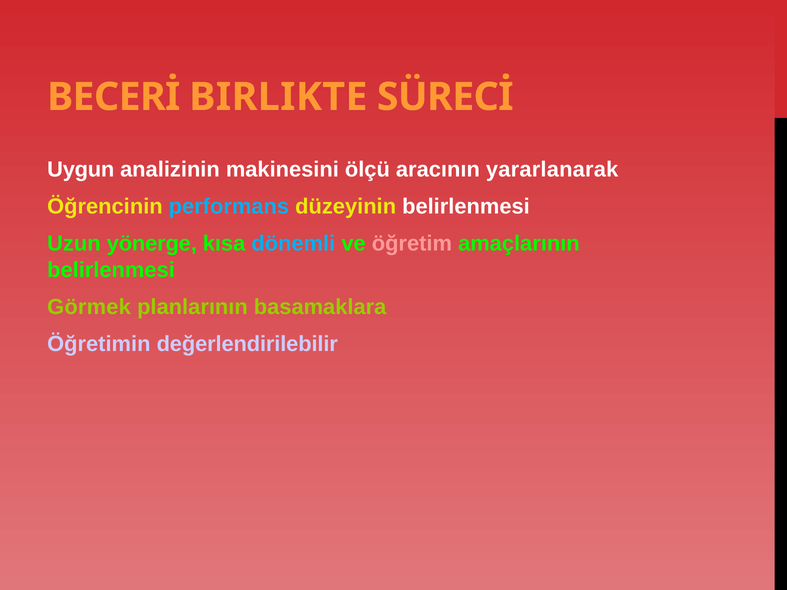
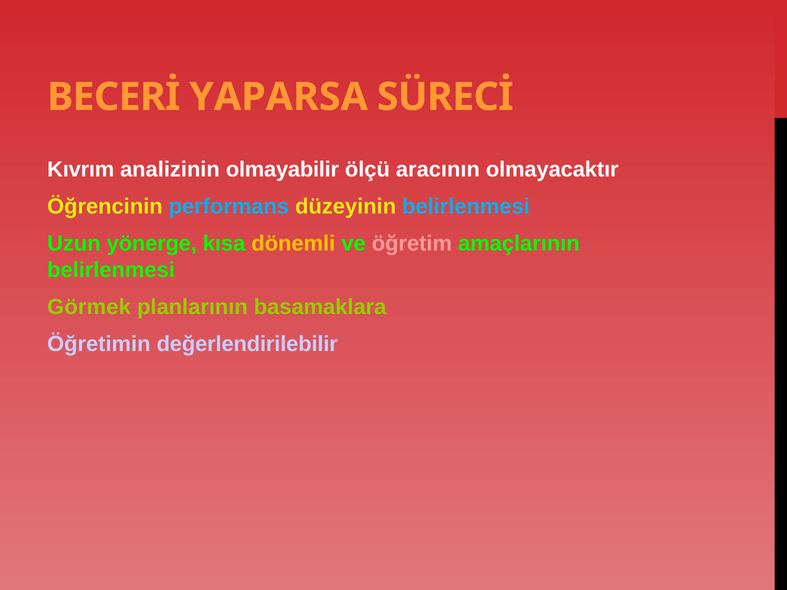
BIRLIKTE: BIRLIKTE -> YAPARSA
Uygun: Uygun -> Kıvrım
makinesini: makinesini -> olmayabilir
yararlanarak: yararlanarak -> olmayacaktır
belirlenmesi at (466, 207) colour: white -> light blue
dönemli colour: light blue -> yellow
